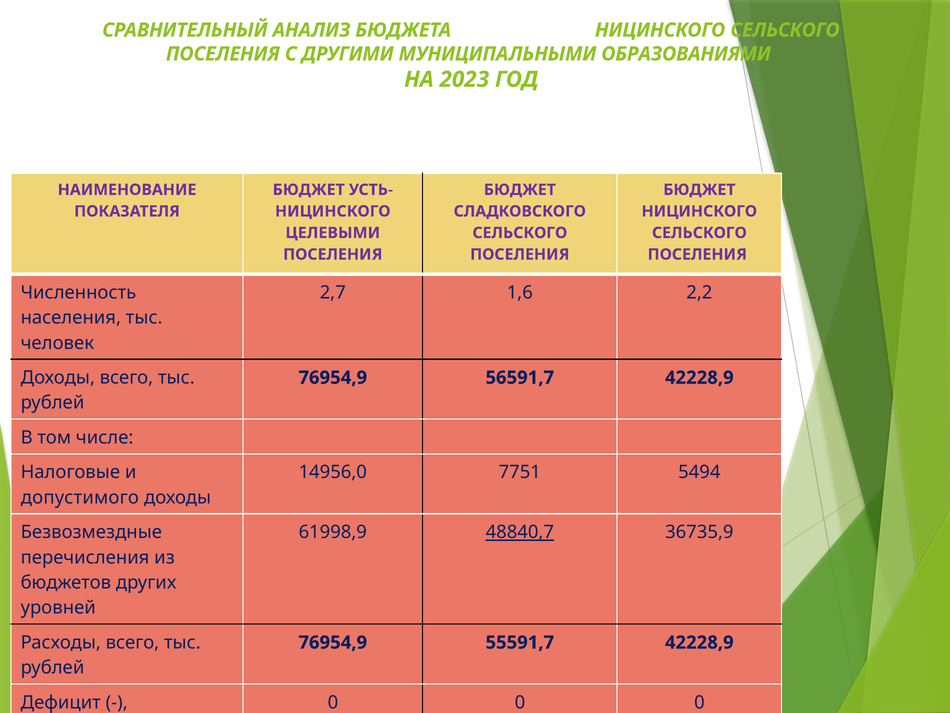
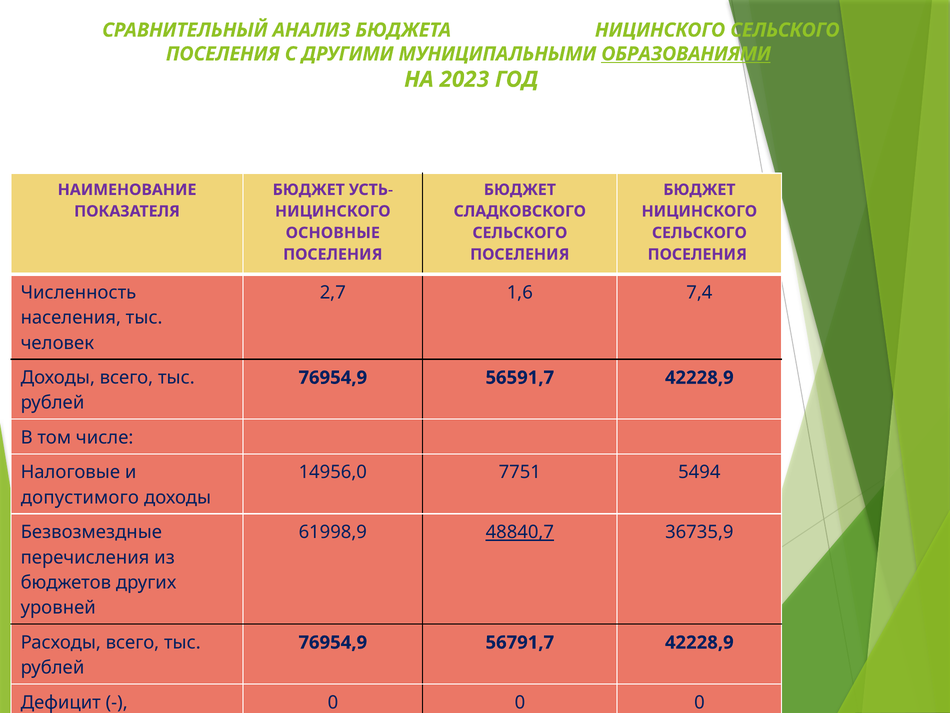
ОБРАЗОВАНИЯМИ underline: none -> present
ЦЕЛЕВЫМИ: ЦЕЛЕВЫМИ -> ОСНОВНЫЕ
2,2: 2,2 -> 7,4
55591,7: 55591,7 -> 56791,7
